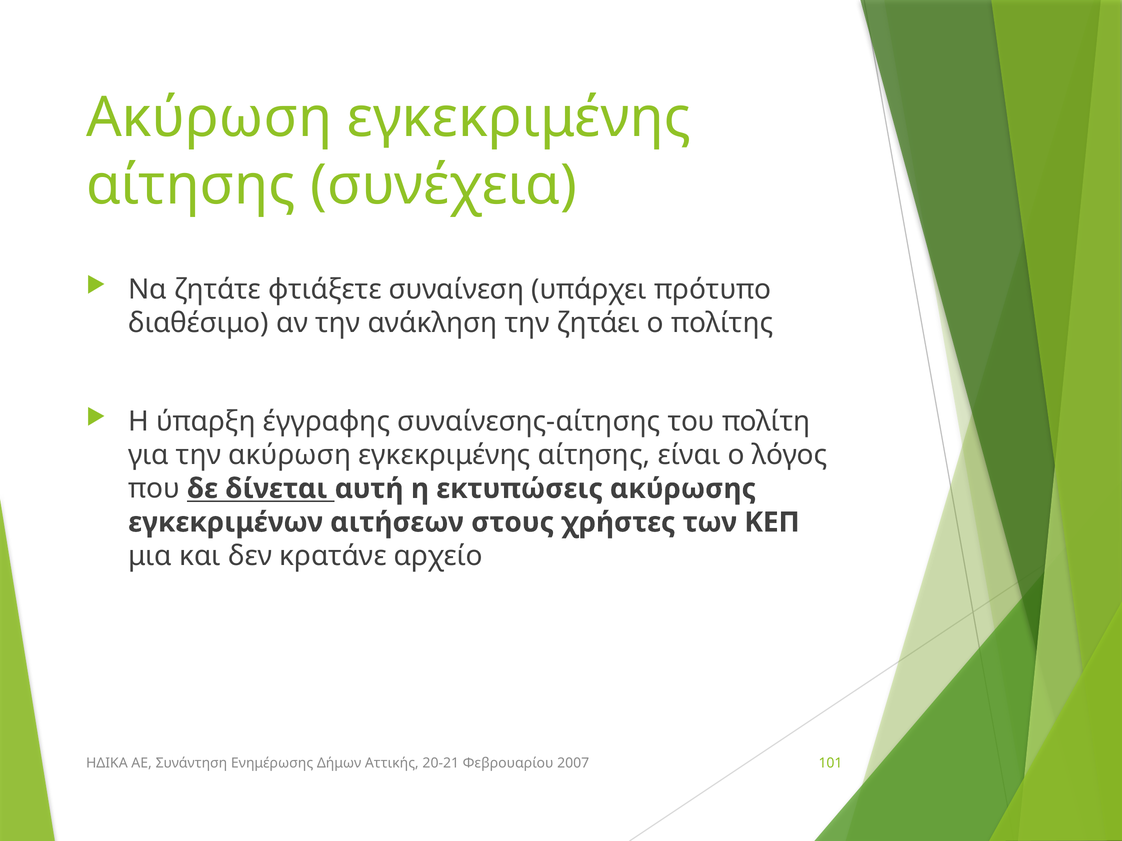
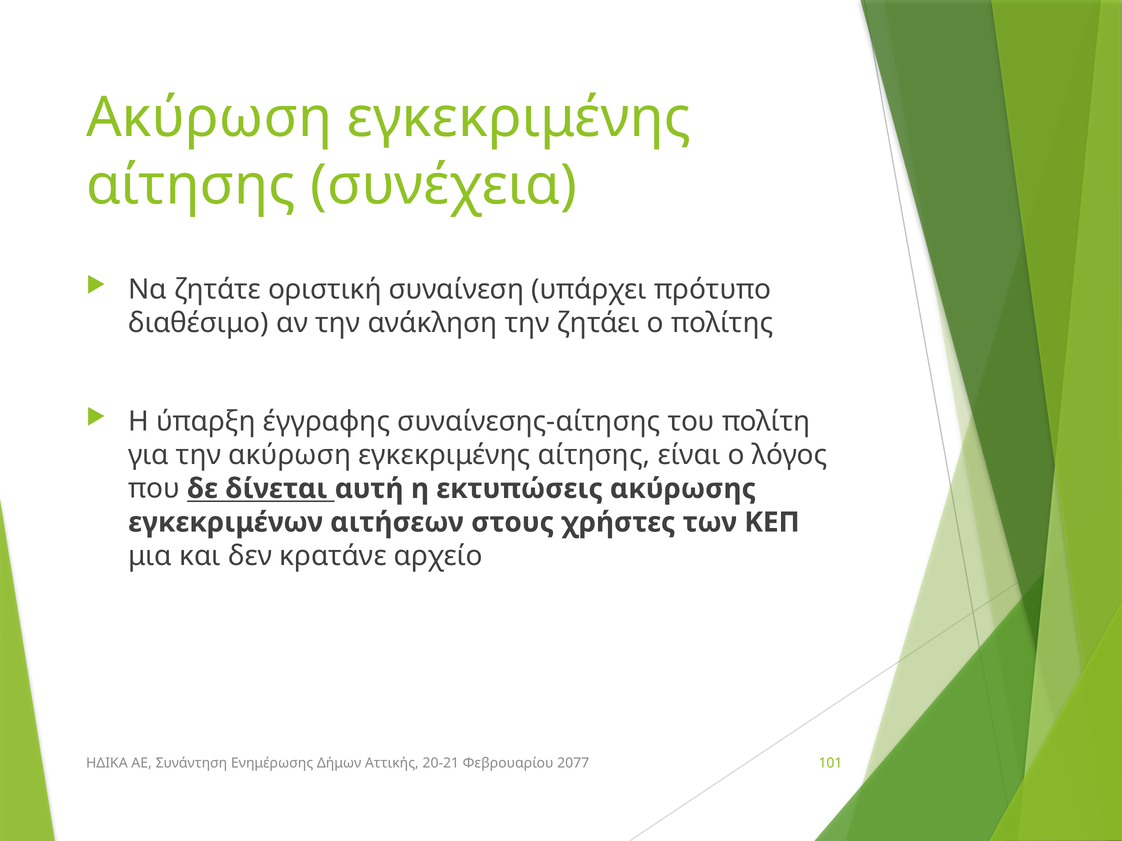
φτιάξετε: φτιάξετε -> οριστική
2007: 2007 -> 2077
